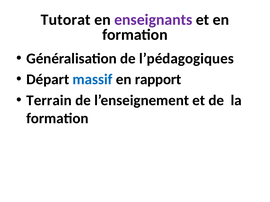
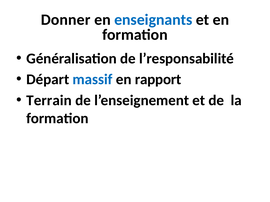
Tutorat: Tutorat -> Donner
enseignants colour: purple -> blue
l’pédagogiques: l’pédagogiques -> l’responsabilité
